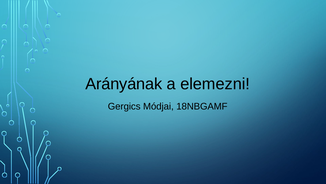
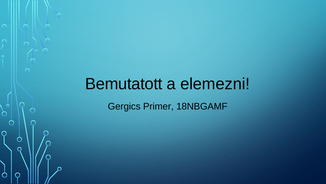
Arányának: Arányának -> Bemutatott
Módjai: Módjai -> Primer
